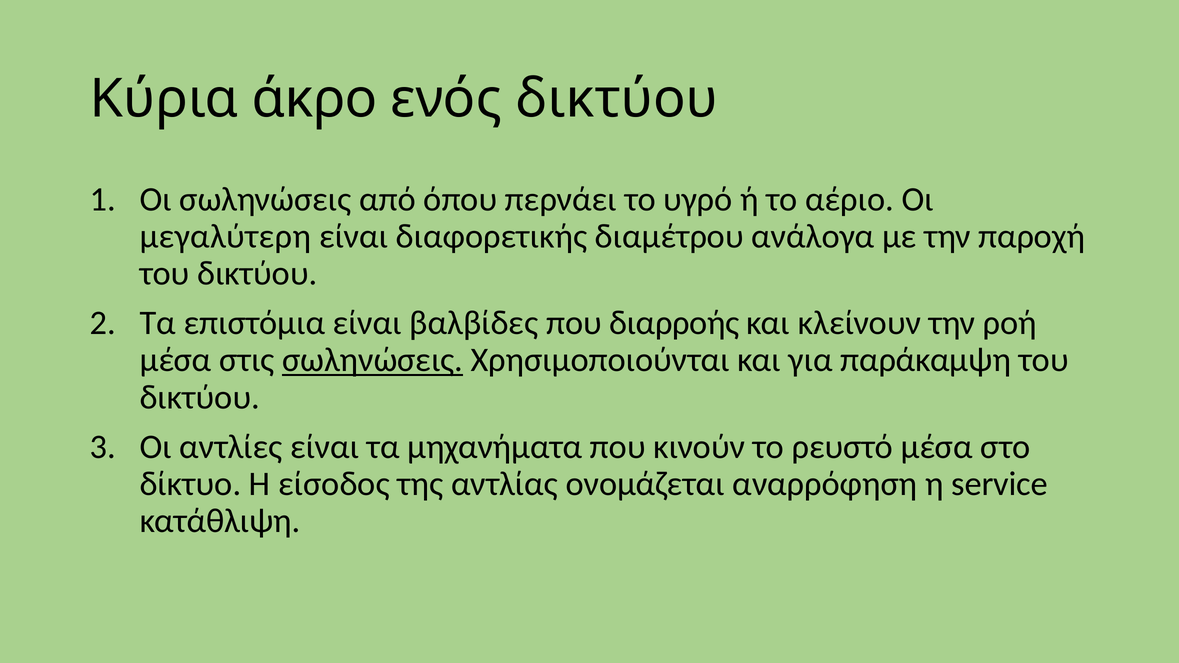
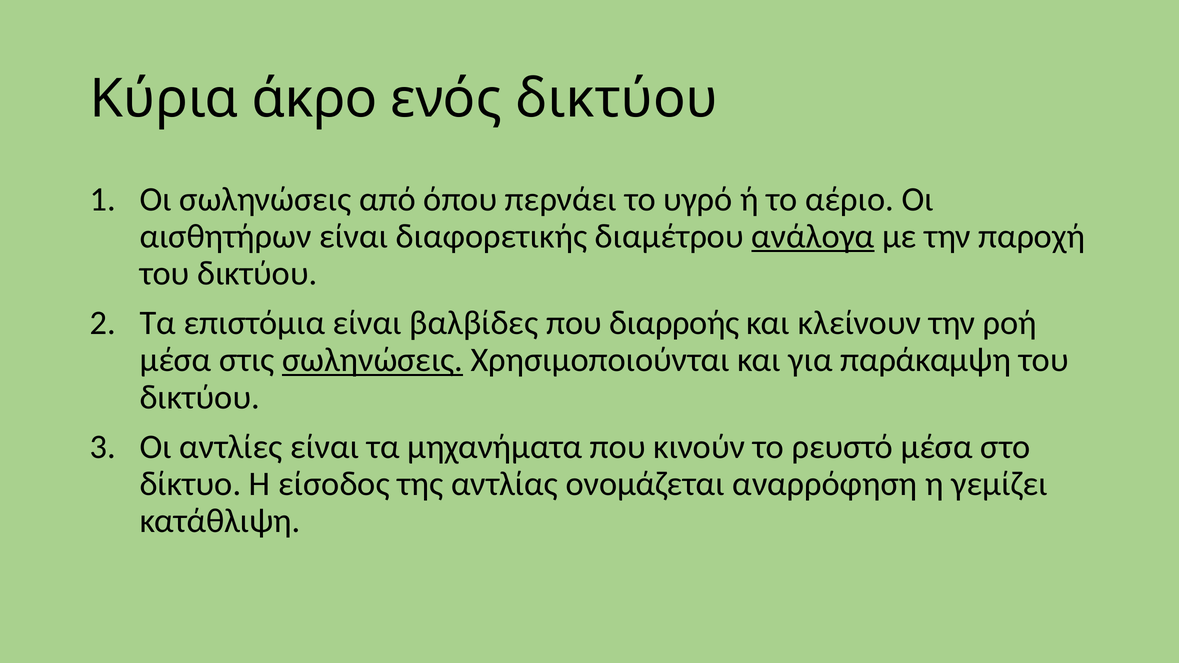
μεγαλύτερη: μεγαλύτερη -> αισθητήρων
ανάλογα underline: none -> present
service: service -> γεμίζει
